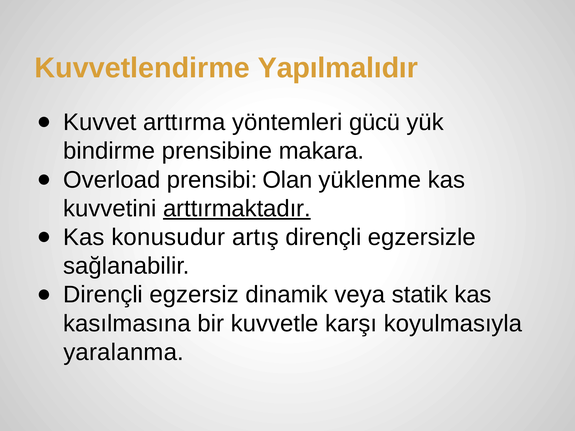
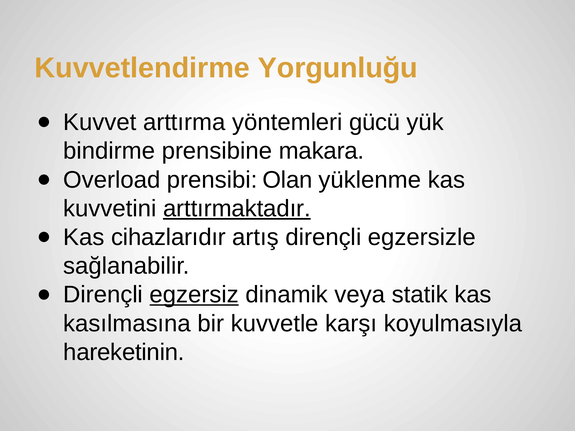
Yapılmalıdır: Yapılmalıdır -> Yorgunluğu
konusudur: konusudur -> cihazlarıdır
egzersiz underline: none -> present
yaralanma: yaralanma -> hareketinin
